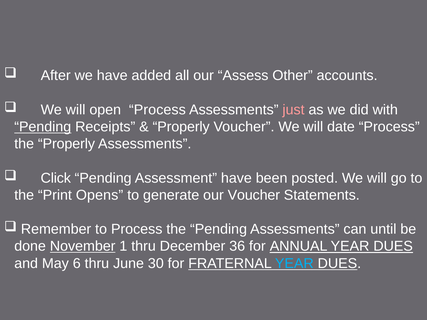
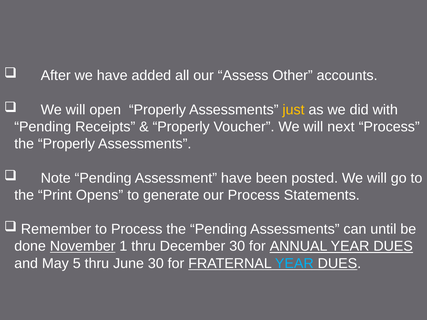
open Process: Process -> Properly
just colour: pink -> yellow
Pending at (43, 127) underline: present -> none
date: date -> next
Click: Click -> Note
our Voucher: Voucher -> Process
December 36: 36 -> 30
6: 6 -> 5
